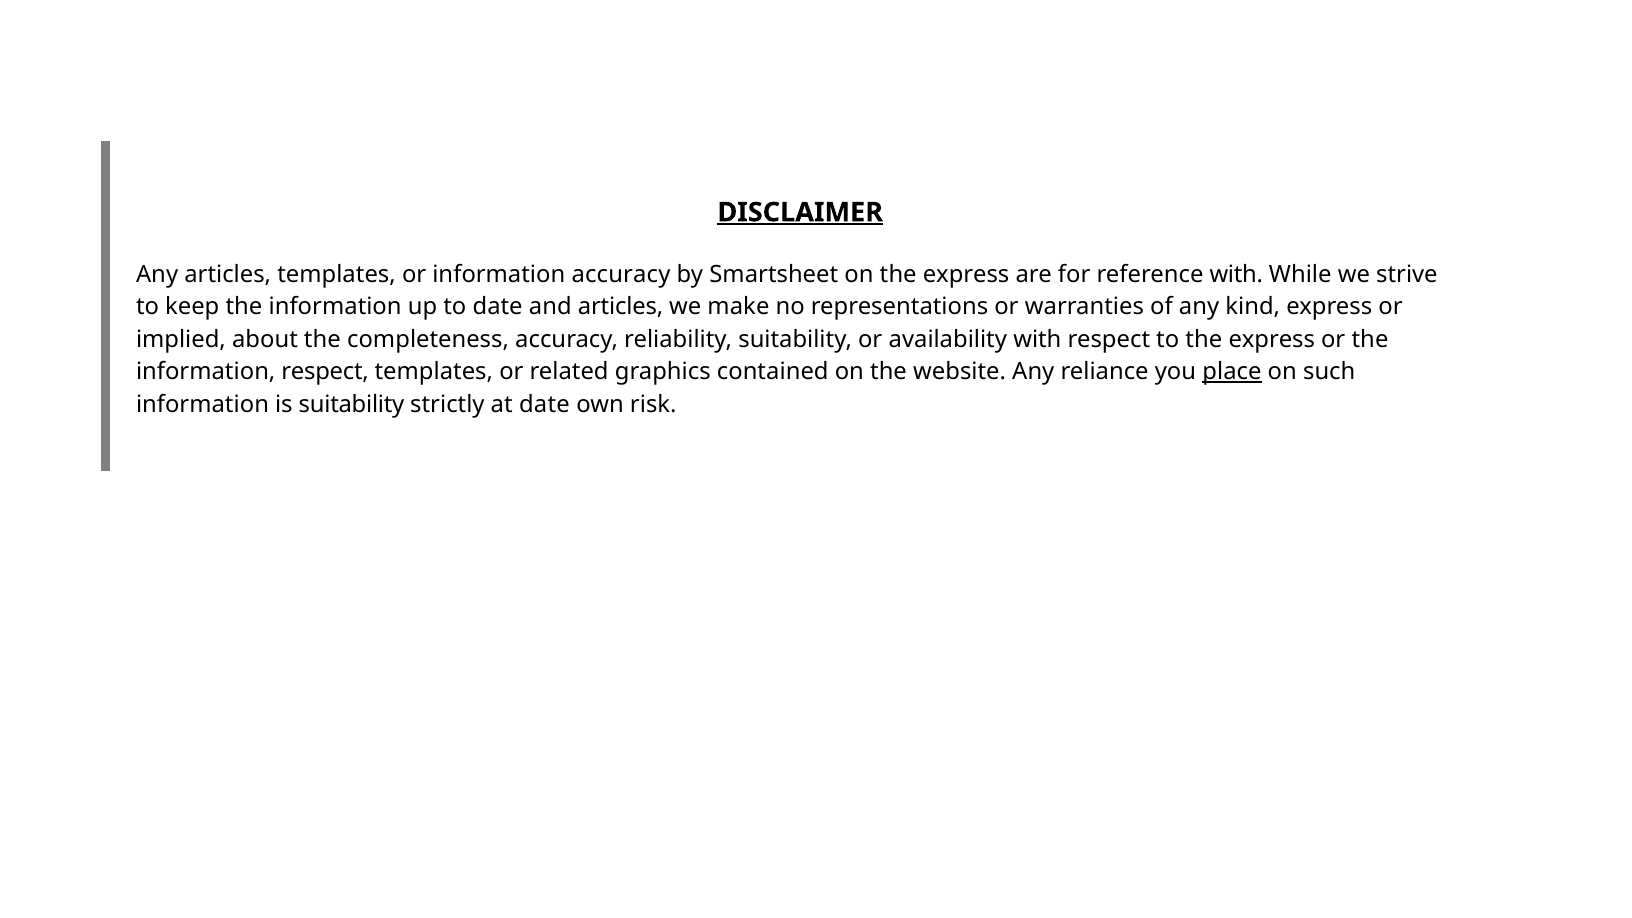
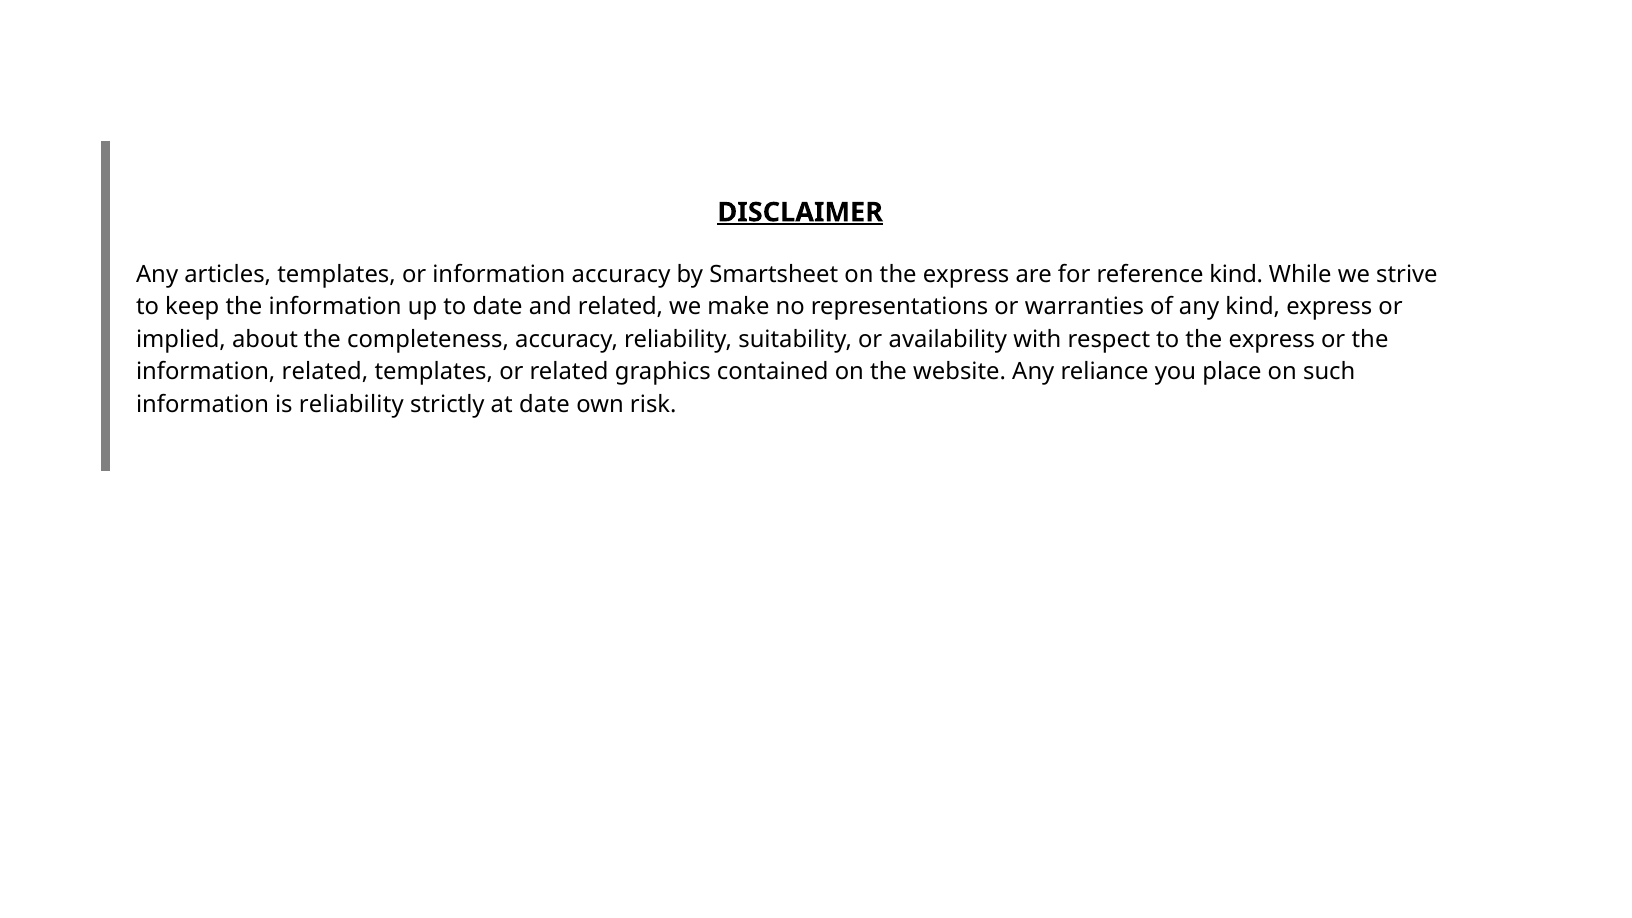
reference with: with -> kind
and articles: articles -> related
information respect: respect -> related
place underline: present -> none
is suitability: suitability -> reliability
